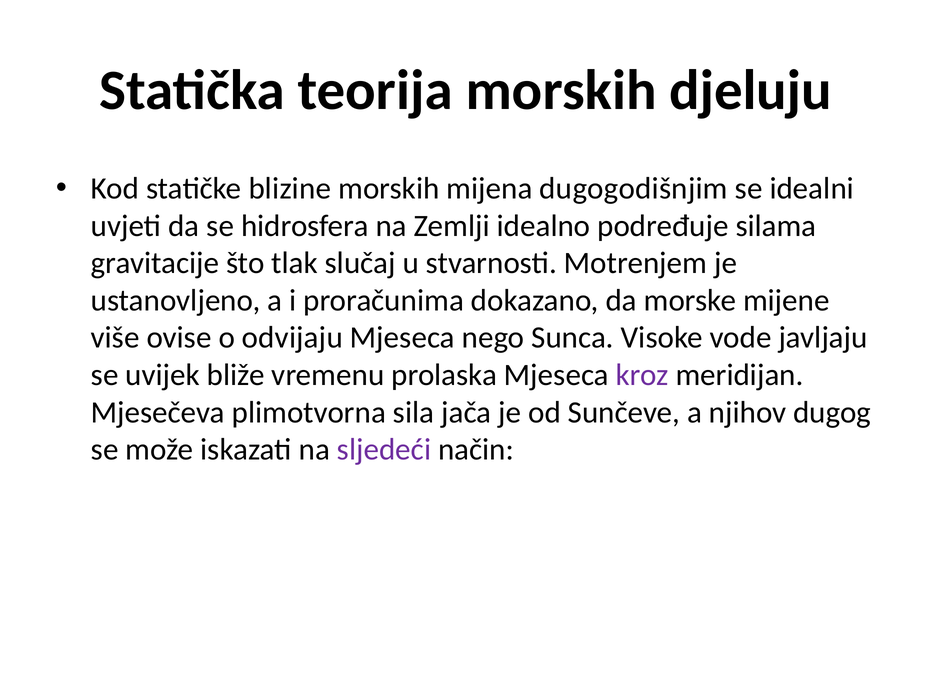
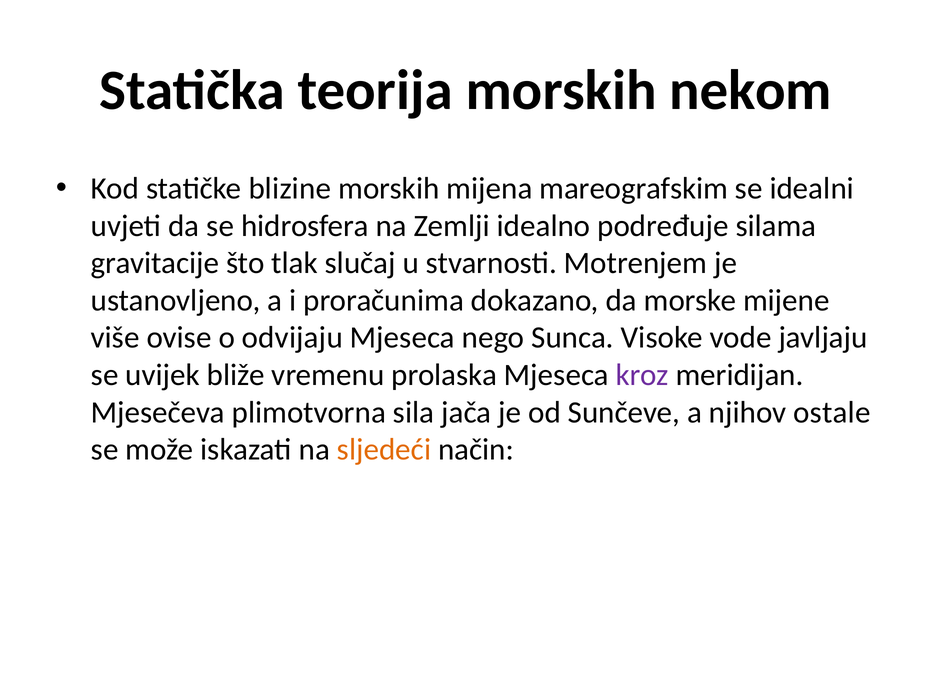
djeluju: djeluju -> nekom
dugogodišnjim: dugogodišnjim -> mareografskim
dugog: dugog -> ostale
sljedeći colour: purple -> orange
